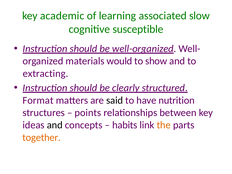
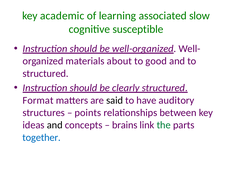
would: would -> about
show: show -> good
extracting at (46, 73): extracting -> structured
nutrition: nutrition -> auditory
habits: habits -> brains
the colour: orange -> green
together colour: orange -> blue
